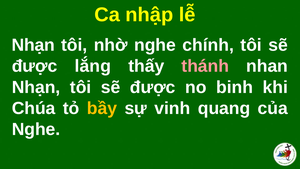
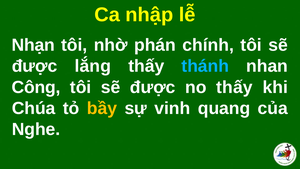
nhờ nghe: nghe -> phán
thánh colour: pink -> light blue
Nhạn at (36, 87): Nhạn -> Công
no binh: binh -> thấy
